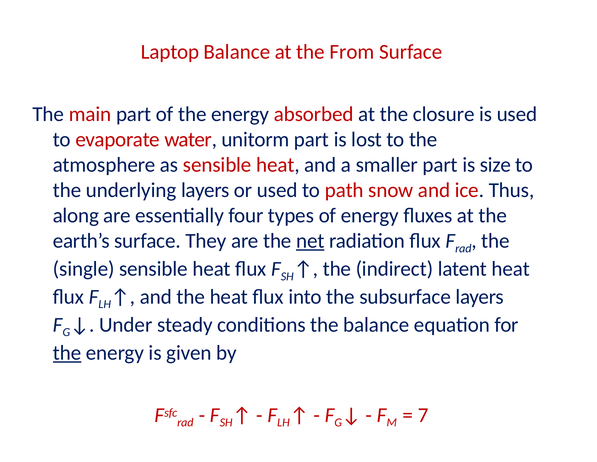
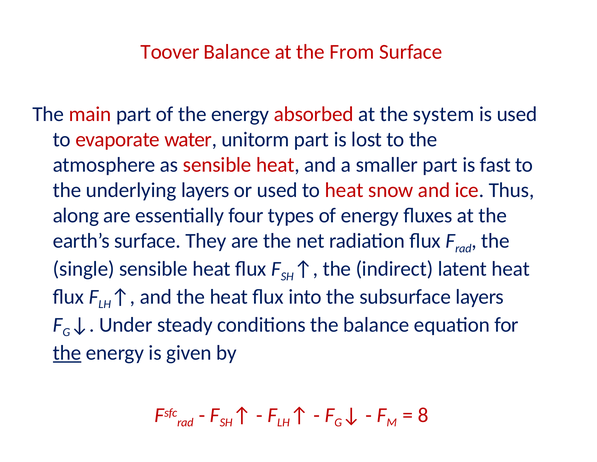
Laptop: Laptop -> Toover
closure: closure -> system
size: size -> fast
to path: path -> heat
net underline: present -> none
7: 7 -> 8
